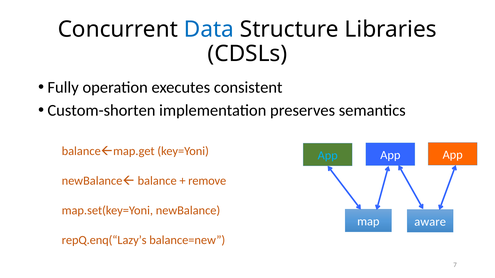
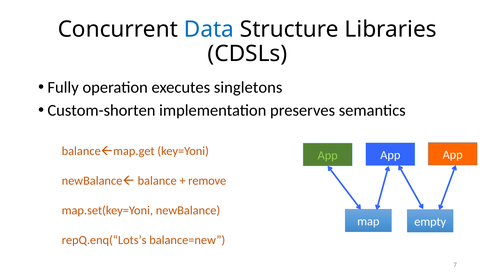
consistent: consistent -> singletons
App at (328, 156) colour: light blue -> light green
aware: aware -> empty
repQ.enq(“Lazy’s: repQ.enq(“Lazy’s -> repQ.enq(“Lots’s
